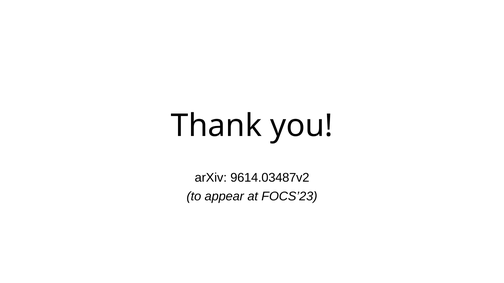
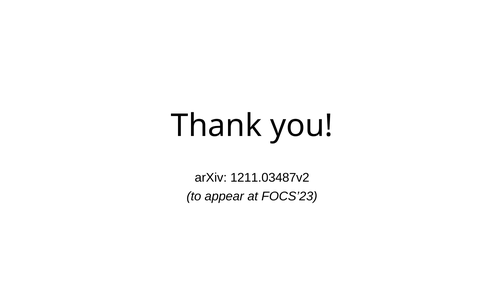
9614.03487v2: 9614.03487v2 -> 1211.03487v2
